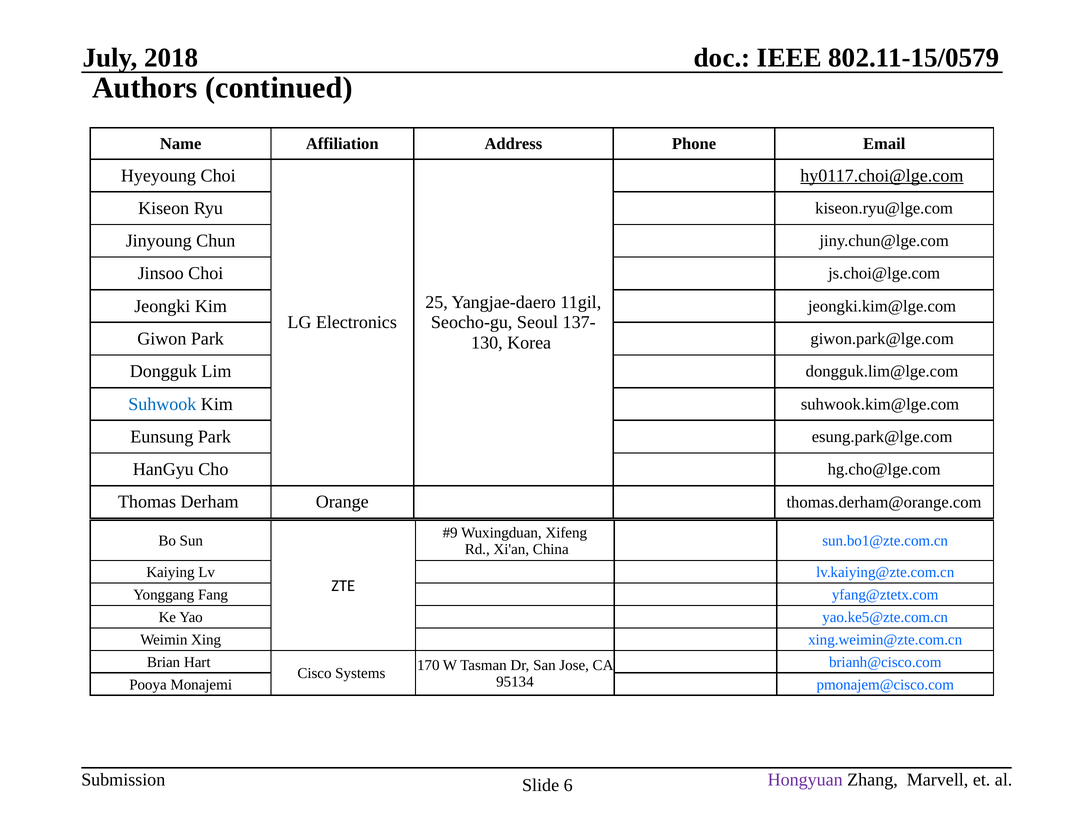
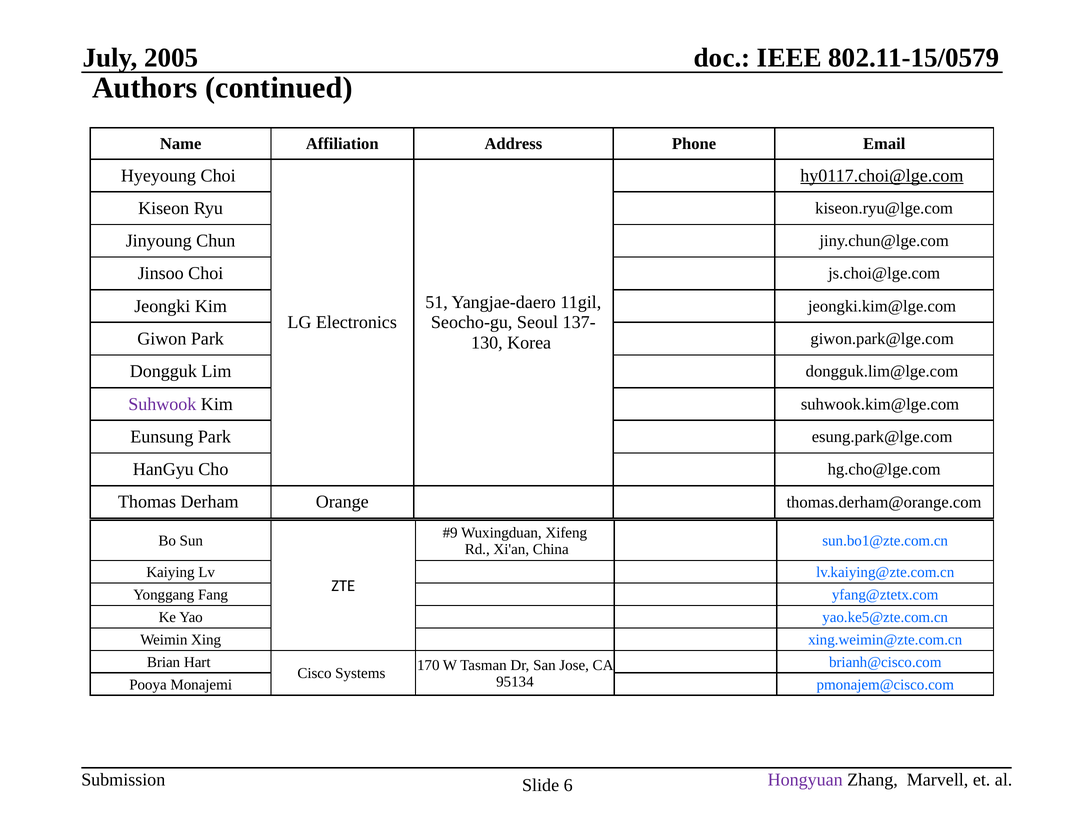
2018: 2018 -> 2005
25: 25 -> 51
Suhwook colour: blue -> purple
